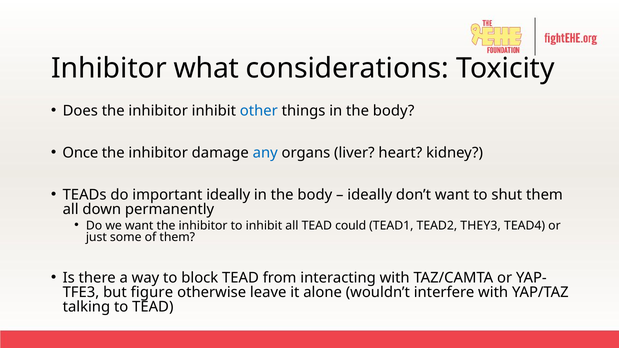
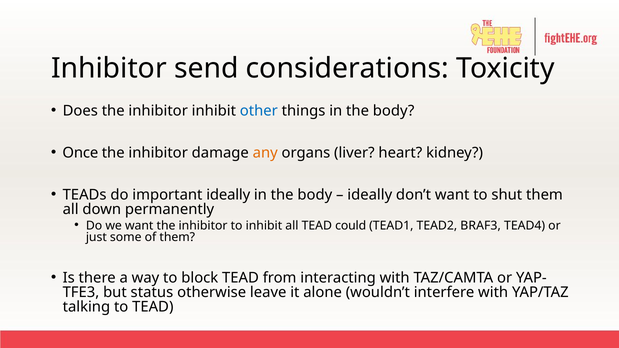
what: what -> send
any colour: blue -> orange
THEY3: THEY3 -> BRAF3
figure: figure -> status
